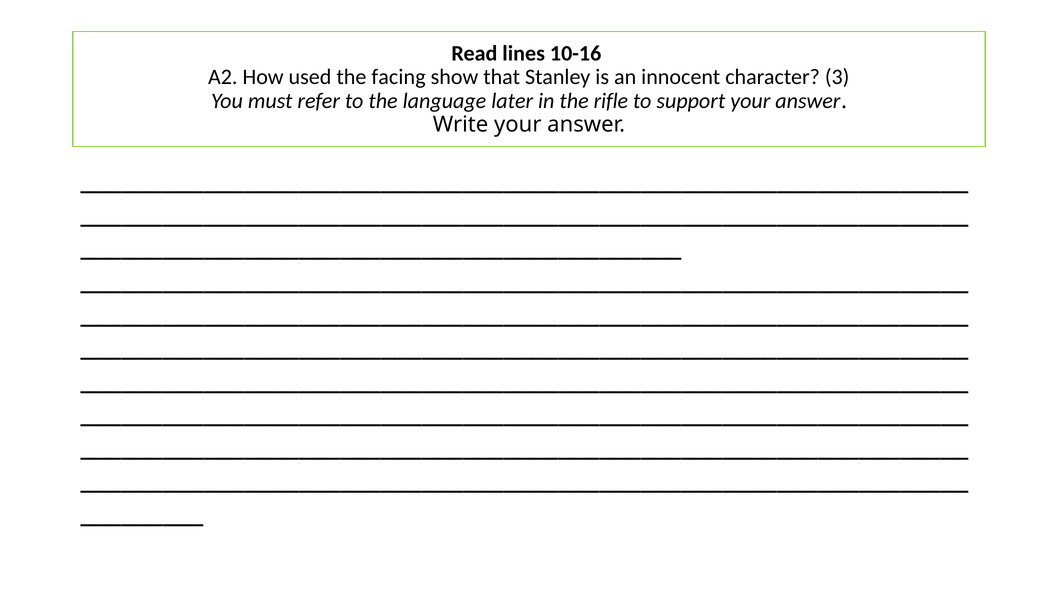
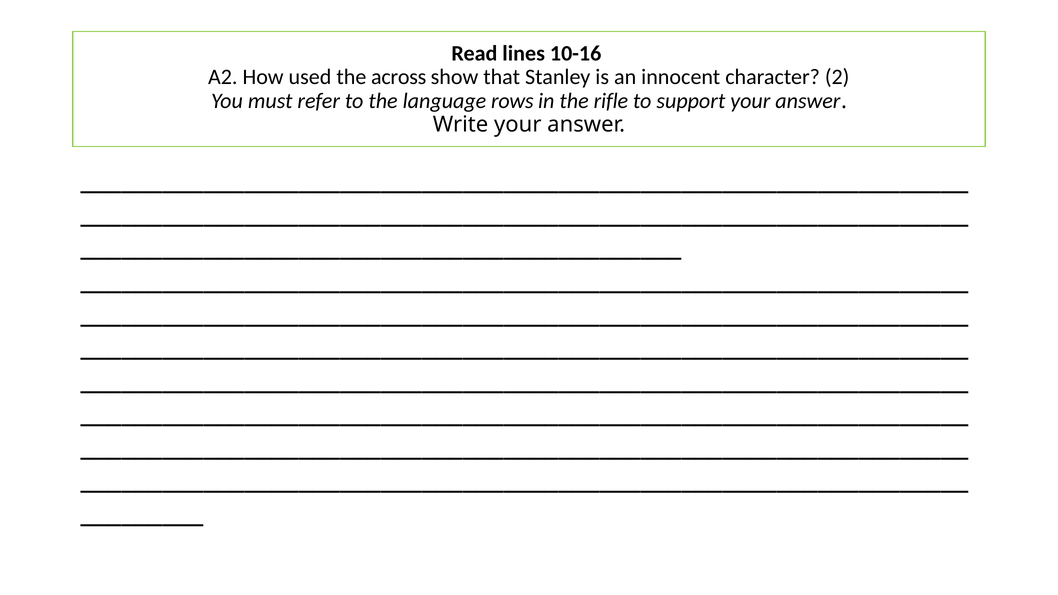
facing: facing -> across
3: 3 -> 2
later: later -> rows
